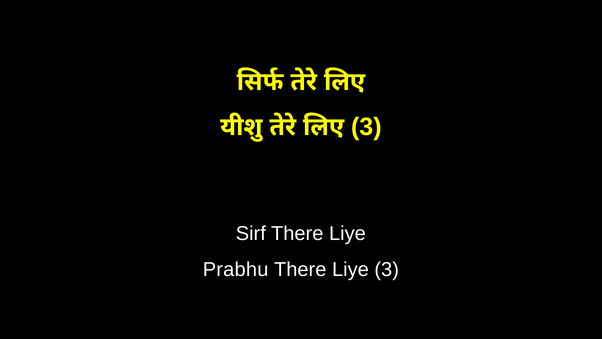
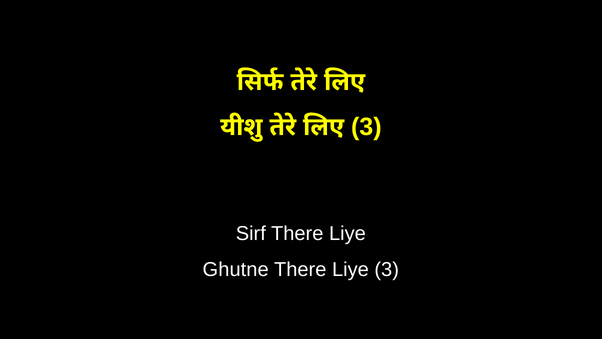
Prabhu: Prabhu -> Ghutne
